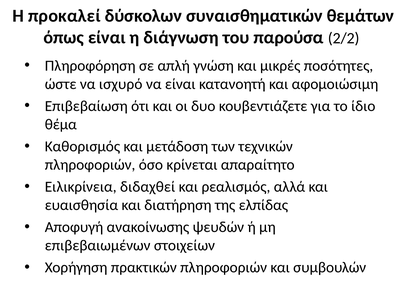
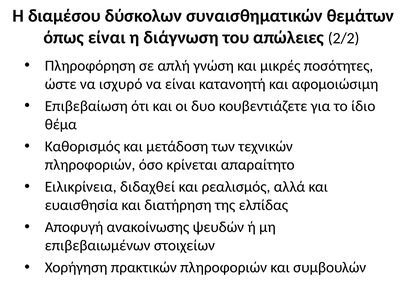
προκαλεί: προκαλεί -> διαμέσου
παρούσα: παρούσα -> απώλειες
